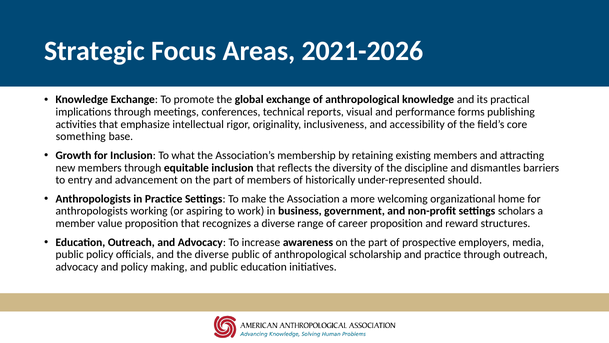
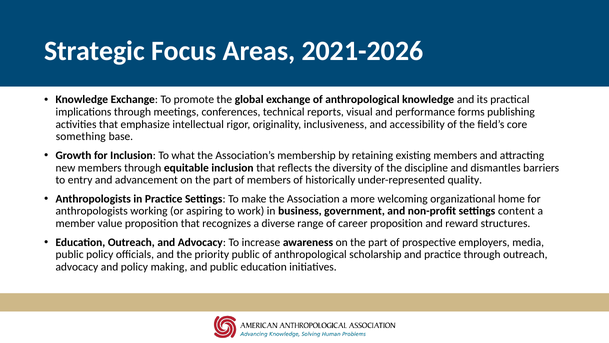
should: should -> quality
scholars: scholars -> content
the diverse: diverse -> priority
